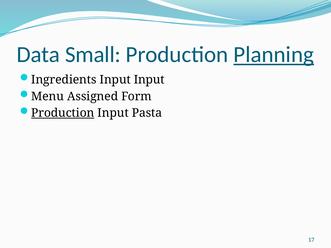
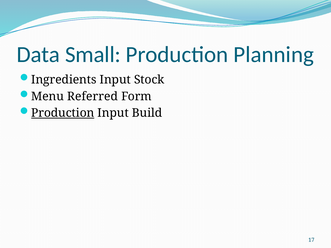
Planning underline: present -> none
Input Input: Input -> Stock
Assigned: Assigned -> Referred
Pasta: Pasta -> Build
